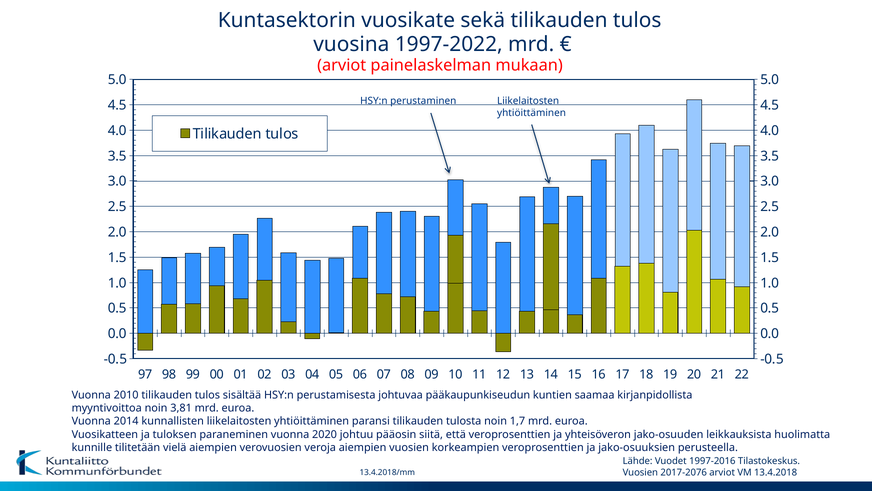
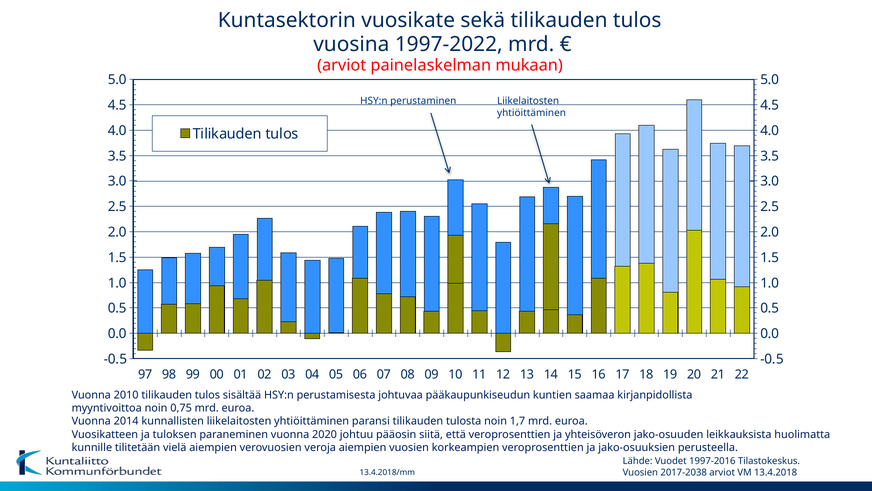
3,81: 3,81 -> 0,75
2017-2076: 2017-2076 -> 2017-2038
